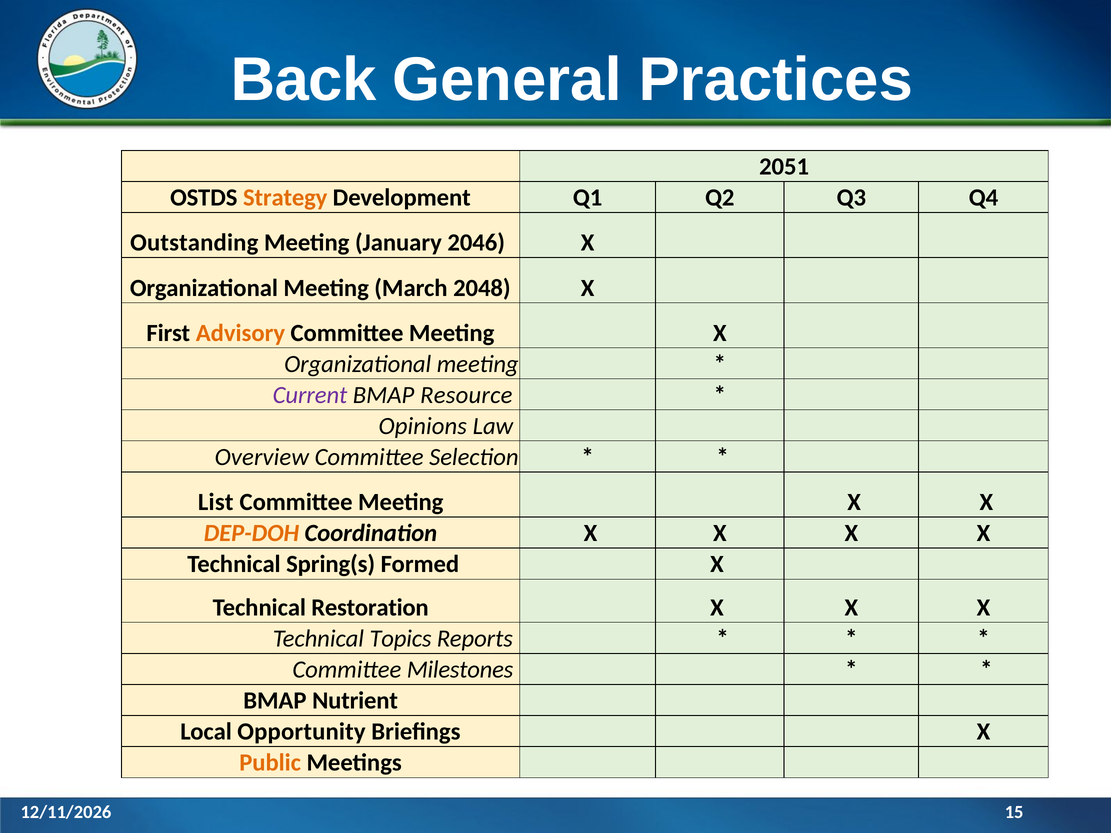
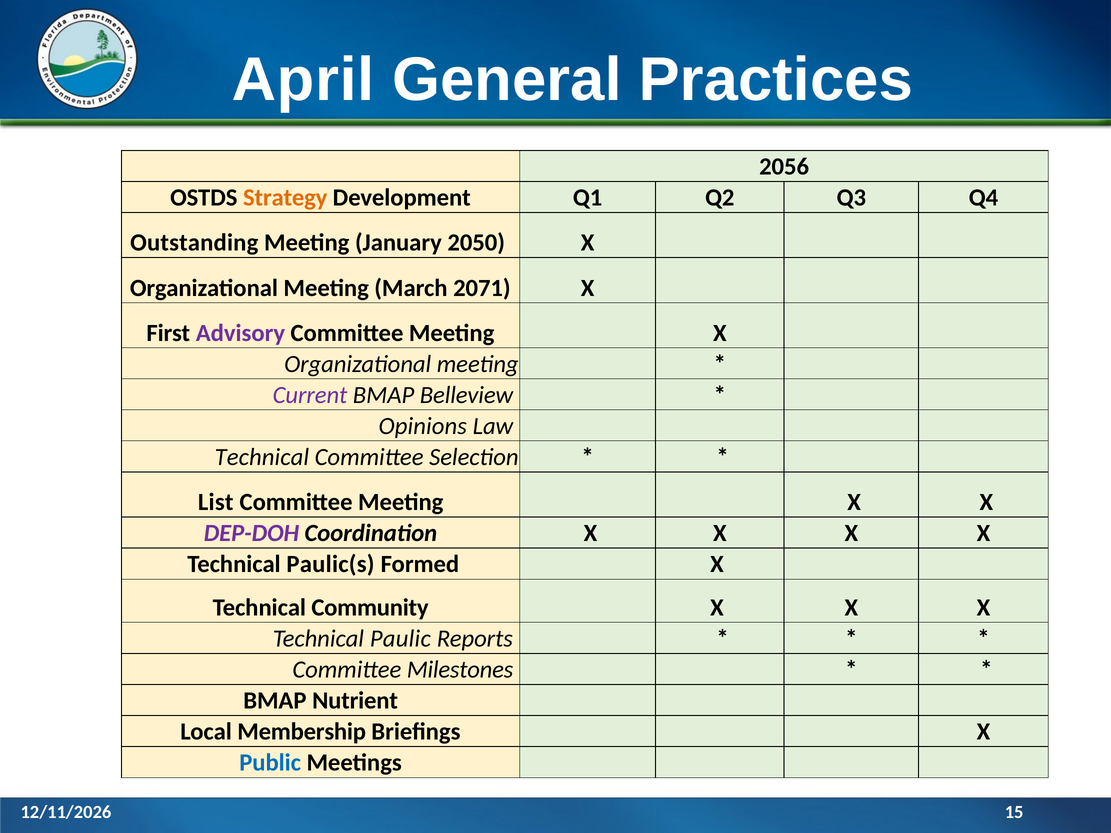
Back: Back -> April
2051: 2051 -> 2056
2046: 2046 -> 2050
2048: 2048 -> 2071
Advisory colour: orange -> purple
Resource: Resource -> Belleview
Overview at (262, 457): Overview -> Technical
DEP-DOH colour: orange -> purple
Spring(s: Spring(s -> Paulic(s
Restoration: Restoration -> Community
Topics: Topics -> Paulic
Opportunity: Opportunity -> Membership
Public colour: orange -> blue
